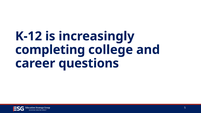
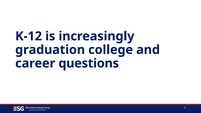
completing: completing -> graduation
